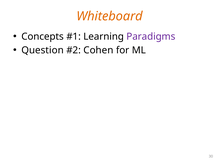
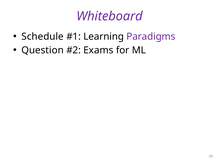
Whiteboard colour: orange -> purple
Concepts: Concepts -> Schedule
Cohen: Cohen -> Exams
